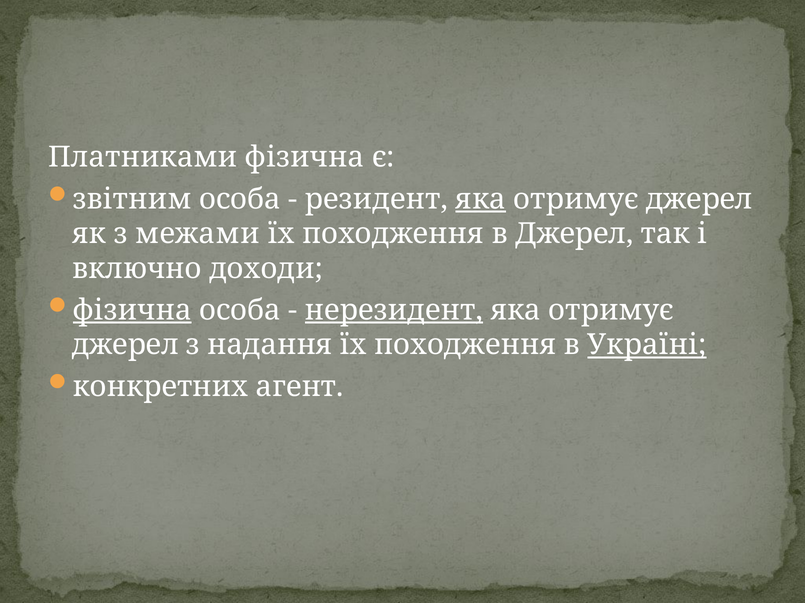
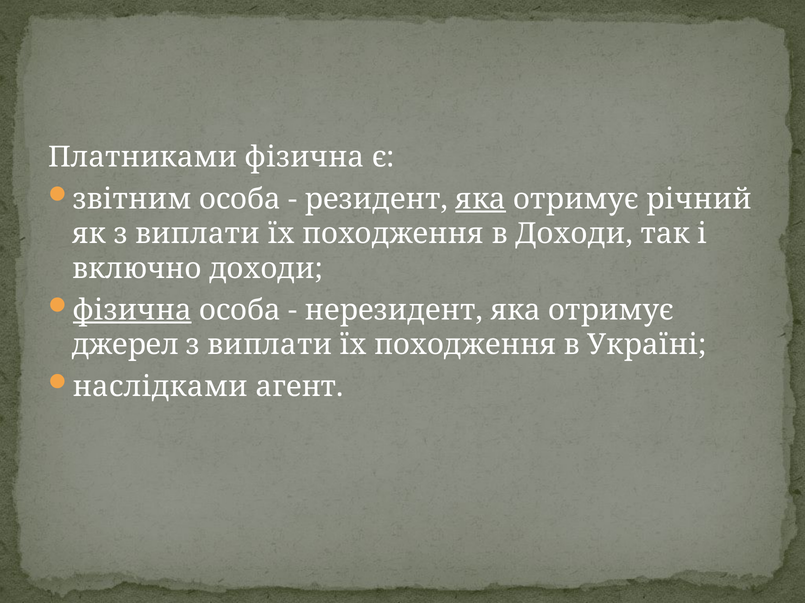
джерел at (699, 199): джерел -> річний
як з межами: межами -> виплати
в Джерел: Джерел -> Доходи
нерезидент underline: present -> none
надання at (270, 345): надання -> виплати
Україні underline: present -> none
конкретних: конкретних -> наслідками
